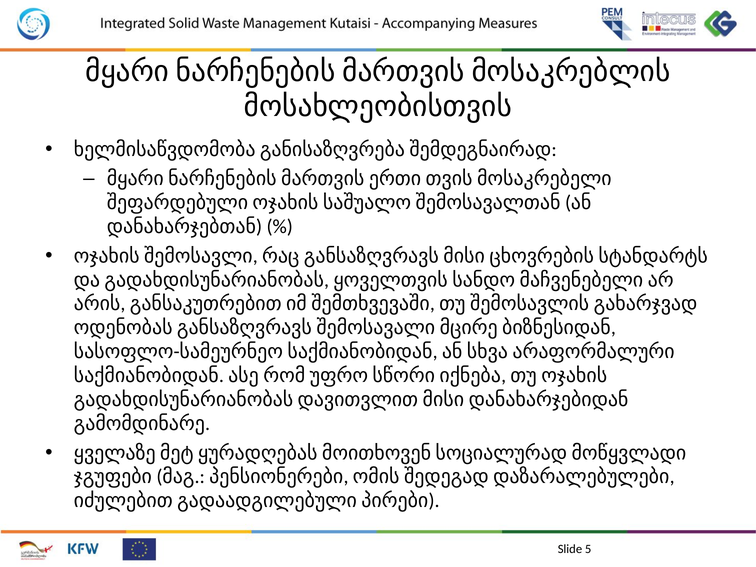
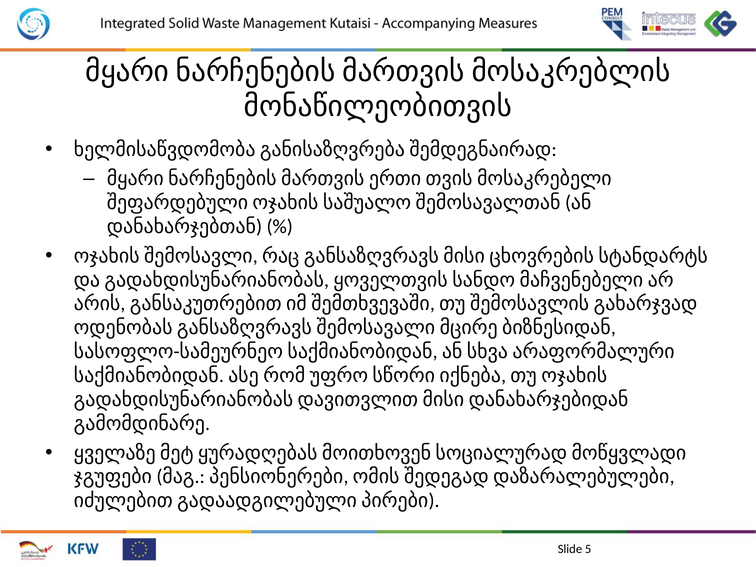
მოსახლეობისთვის: მოსახლეობისთვის -> მონაწილეობითვის
